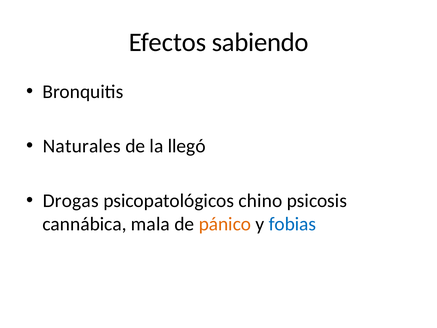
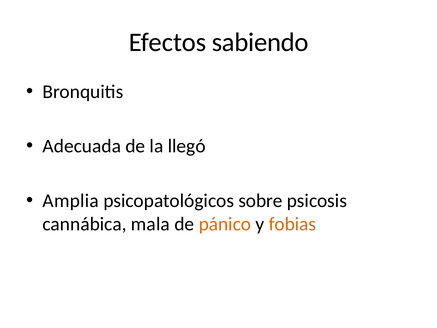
Naturales: Naturales -> Adecuada
Drogas: Drogas -> Amplia
chino: chino -> sobre
fobias colour: blue -> orange
